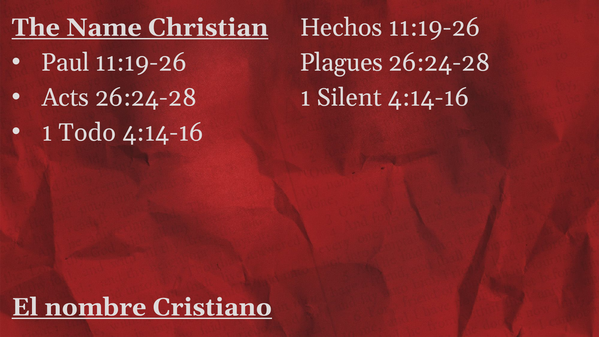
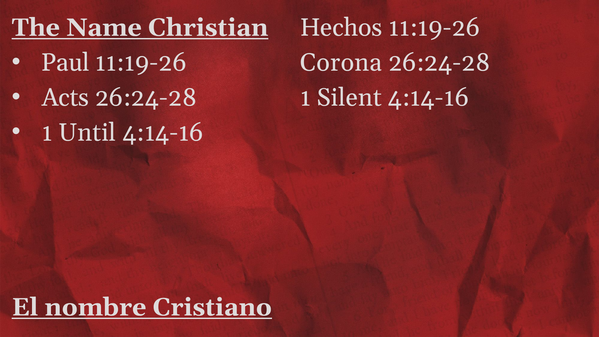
Plagues: Plagues -> Corona
Todo: Todo -> Until
